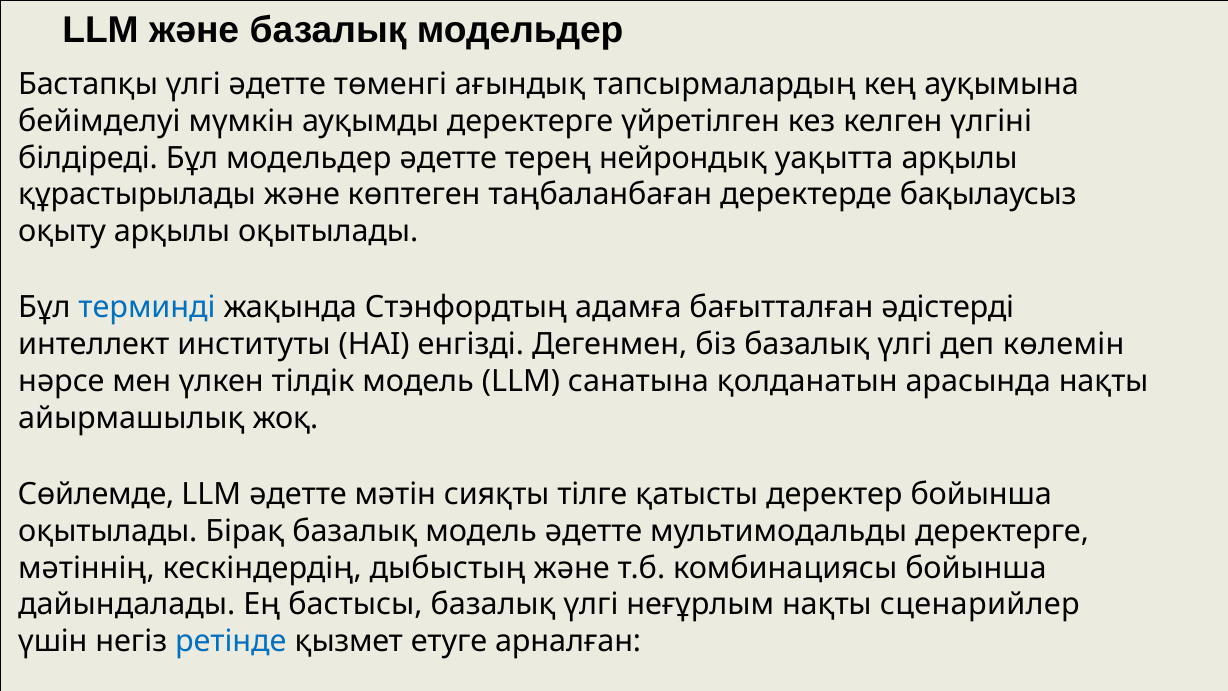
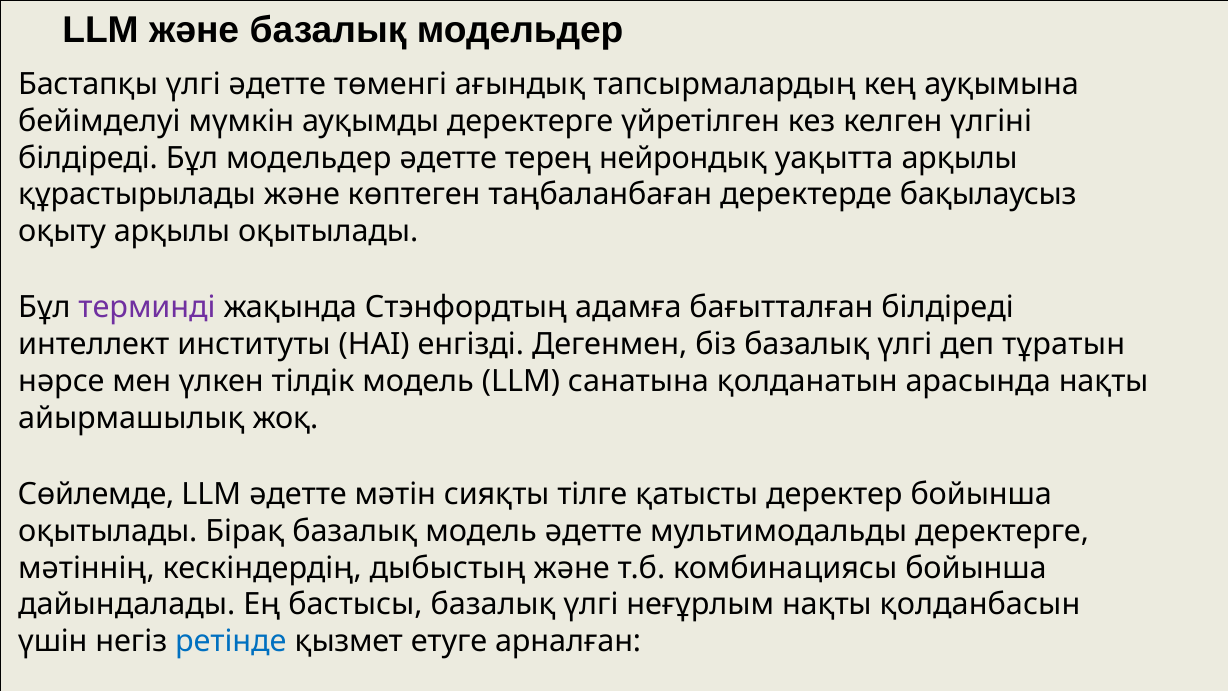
терминді colour: blue -> purple
бағытталған әдістерді: әдістерді -> білдіреді
көлемін: көлемін -> тұратын
сценарийлер: сценарийлер -> қолданбасын
